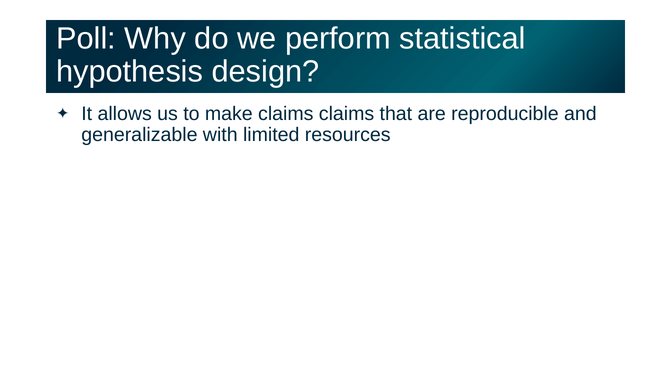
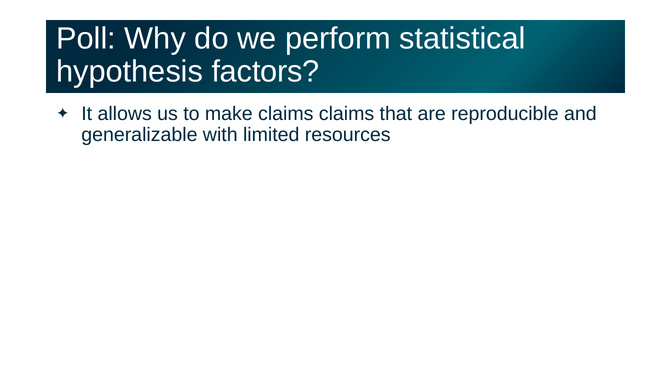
design: design -> factors
